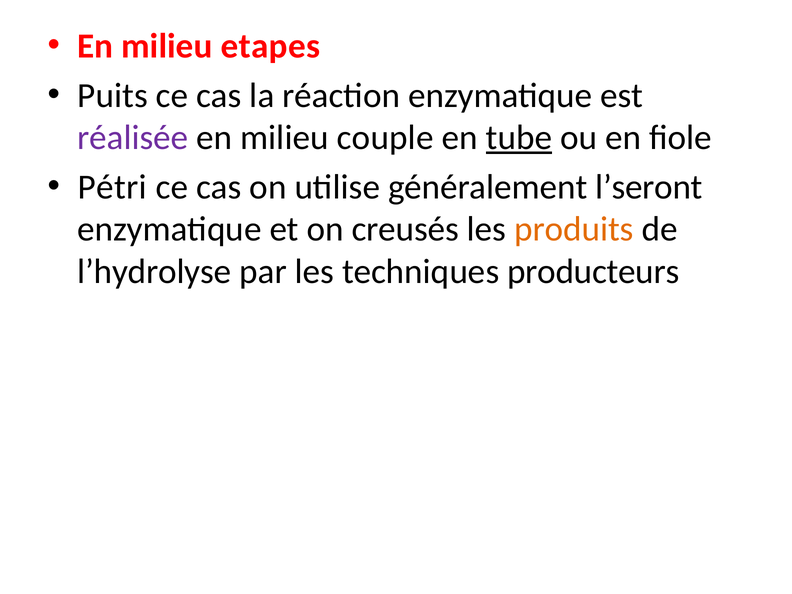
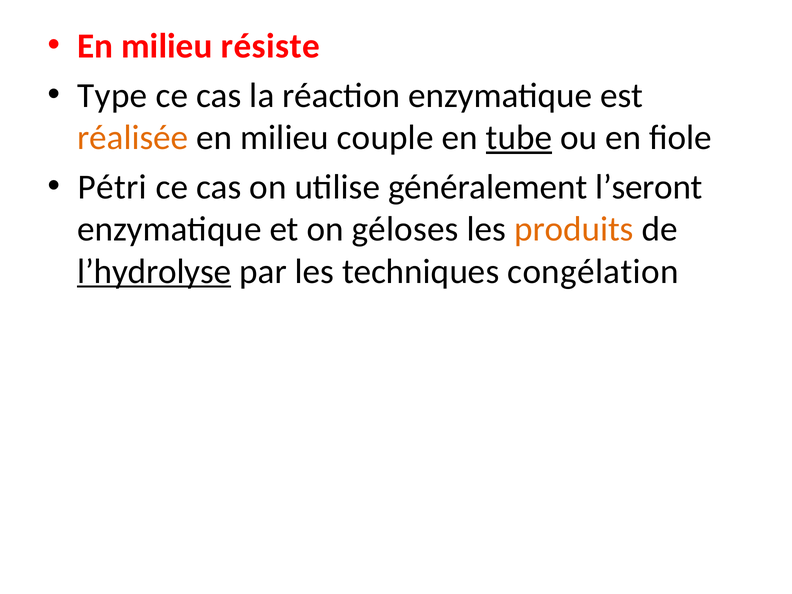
etapes: etapes -> résiste
Puits: Puits -> Type
réalisée colour: purple -> orange
creusés: creusés -> géloses
l’hydrolyse underline: none -> present
producteurs: producteurs -> congélation
